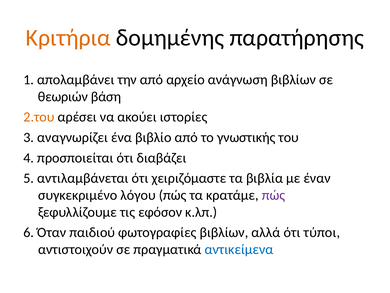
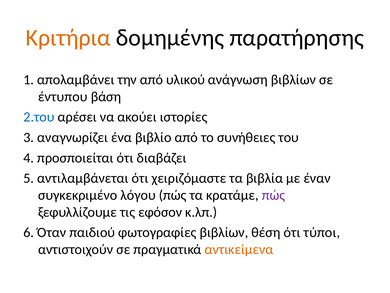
αρχείο: αρχείο -> υλικού
θεωριών: θεωριών -> έντυπου
2.του colour: orange -> blue
γνωστικής: γνωστικής -> συνήθειες
αλλά: αλλά -> θέση
αντικείμενα colour: blue -> orange
